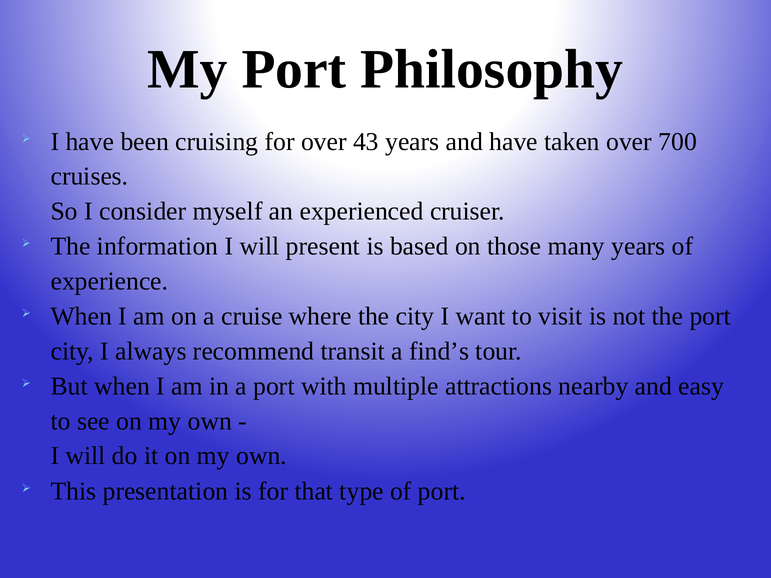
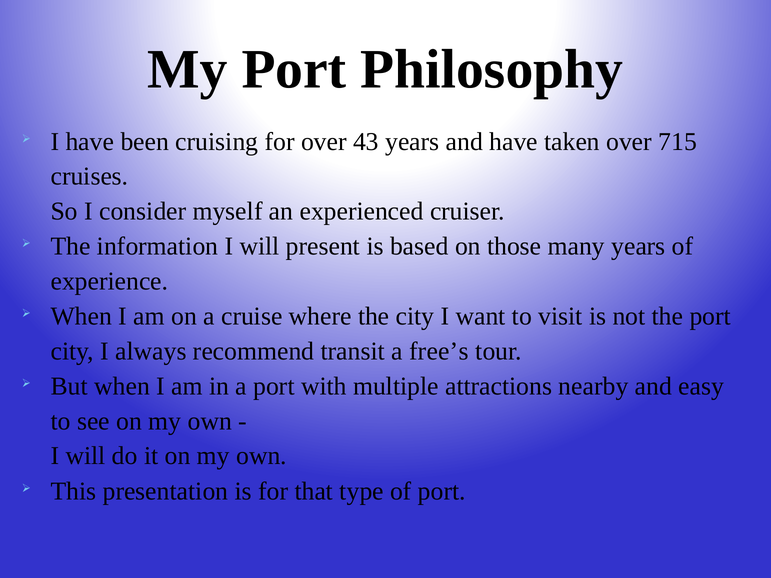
700: 700 -> 715
find’s: find’s -> free’s
